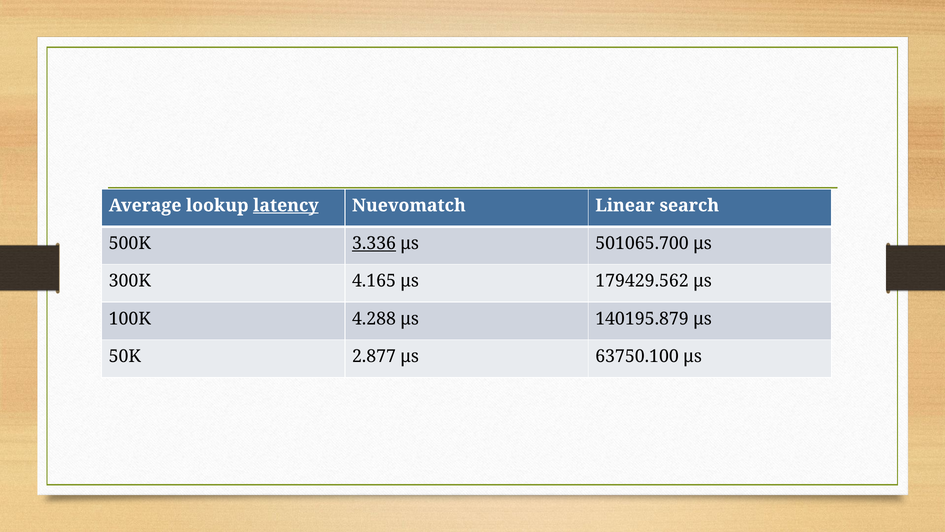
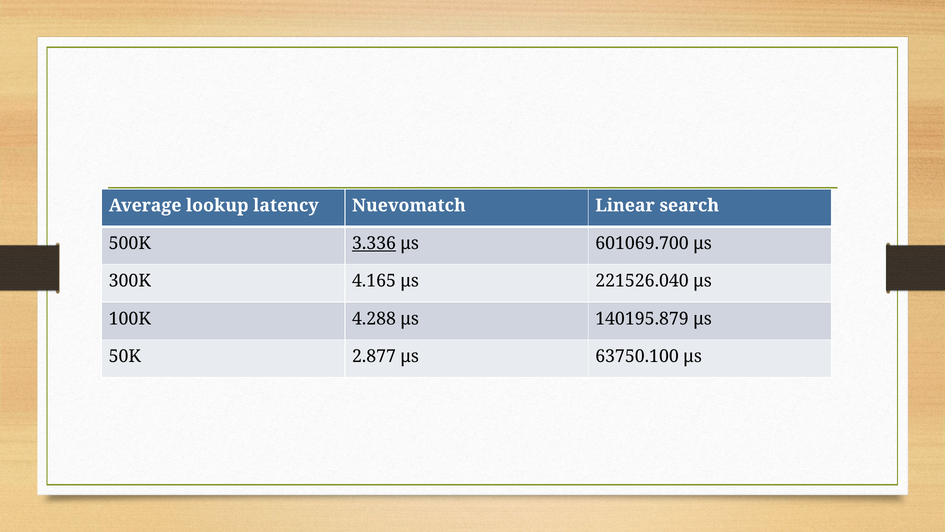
latency underline: present -> none
501065.700: 501065.700 -> 601069.700
179429.562: 179429.562 -> 221526.040
